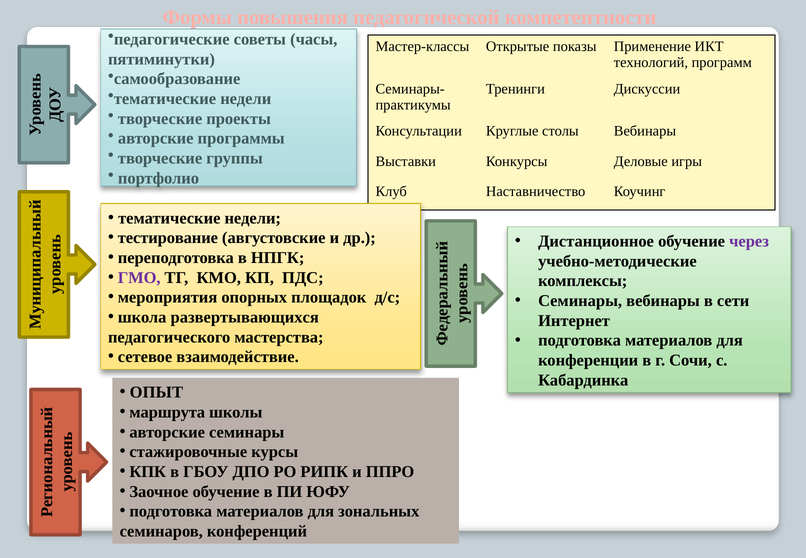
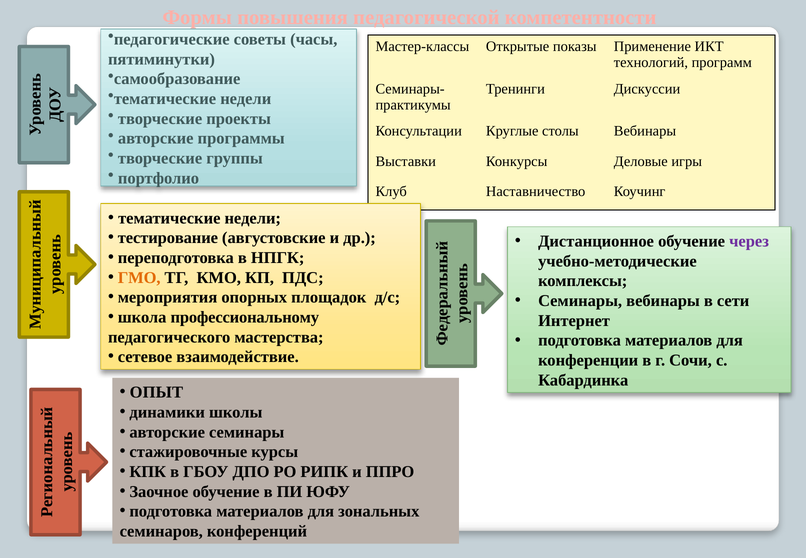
ГМО colour: purple -> orange
развертывающихся: развертывающихся -> профессиональному
маршрута: маршрута -> динамики
